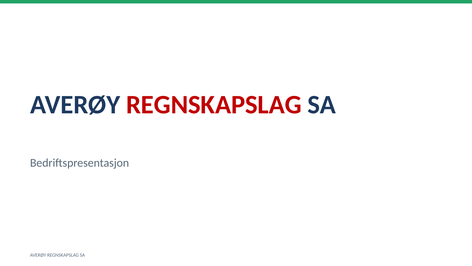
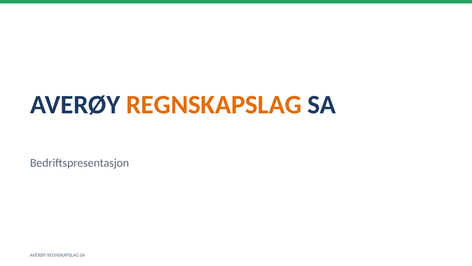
REGNSKAPSLAG at (214, 105) colour: red -> orange
